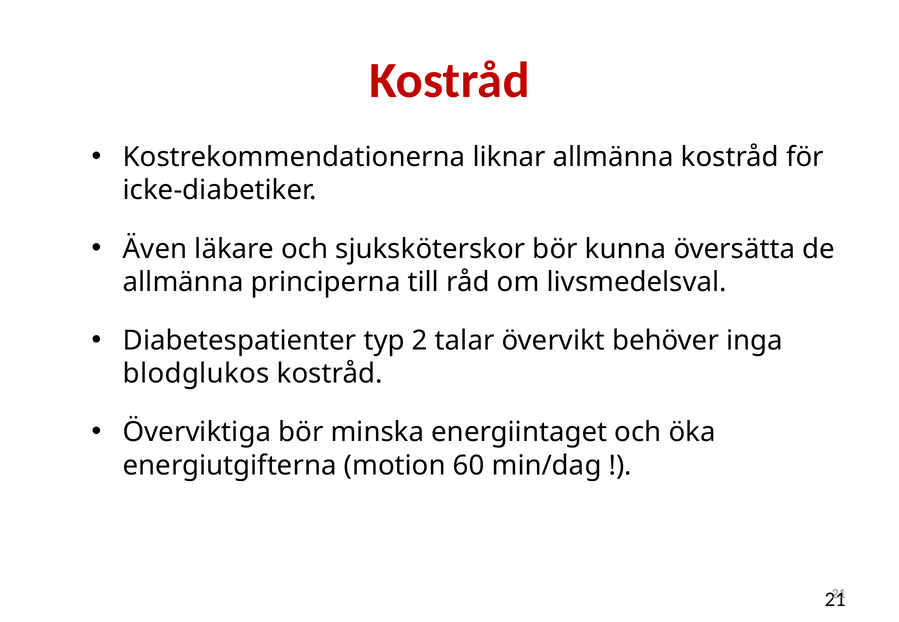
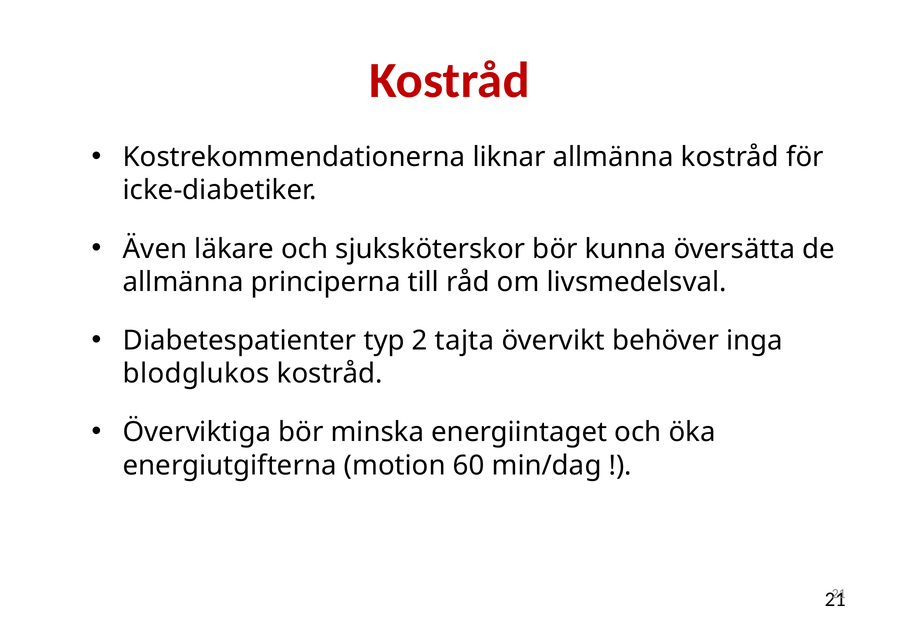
talar: talar -> tajta
